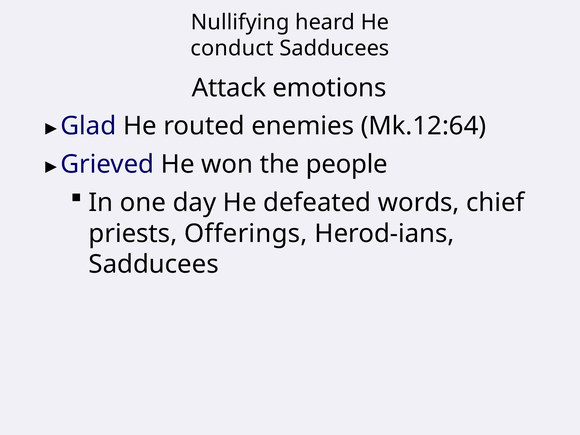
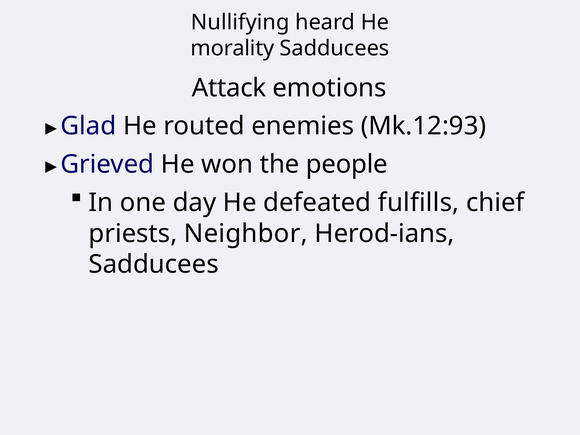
conduct: conduct -> morality
Mk.12:64: Mk.12:64 -> Mk.12:93
words: words -> fulfills
Offerings: Offerings -> Neighbor
